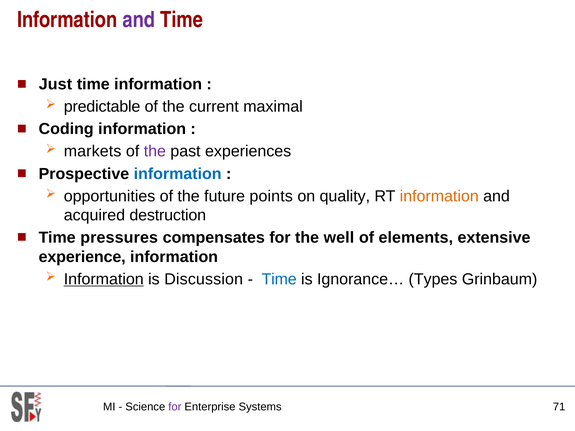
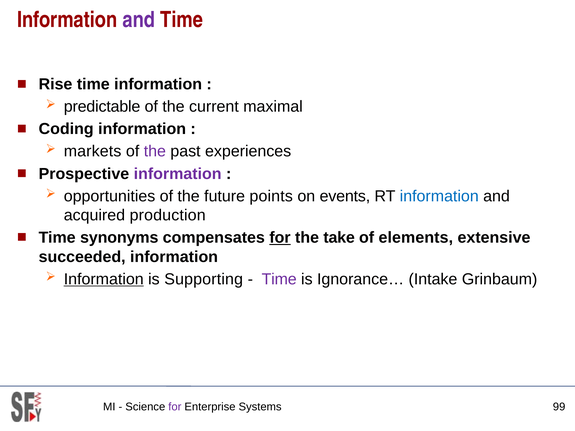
Just: Just -> Rise
information at (178, 174) colour: blue -> purple
quality: quality -> events
information at (439, 196) colour: orange -> blue
destruction: destruction -> production
pressures: pressures -> synonyms
for at (280, 238) underline: none -> present
well: well -> take
experience: experience -> succeeded
Discussion: Discussion -> Supporting
Time at (279, 279) colour: blue -> purple
Types: Types -> Intake
71: 71 -> 99
